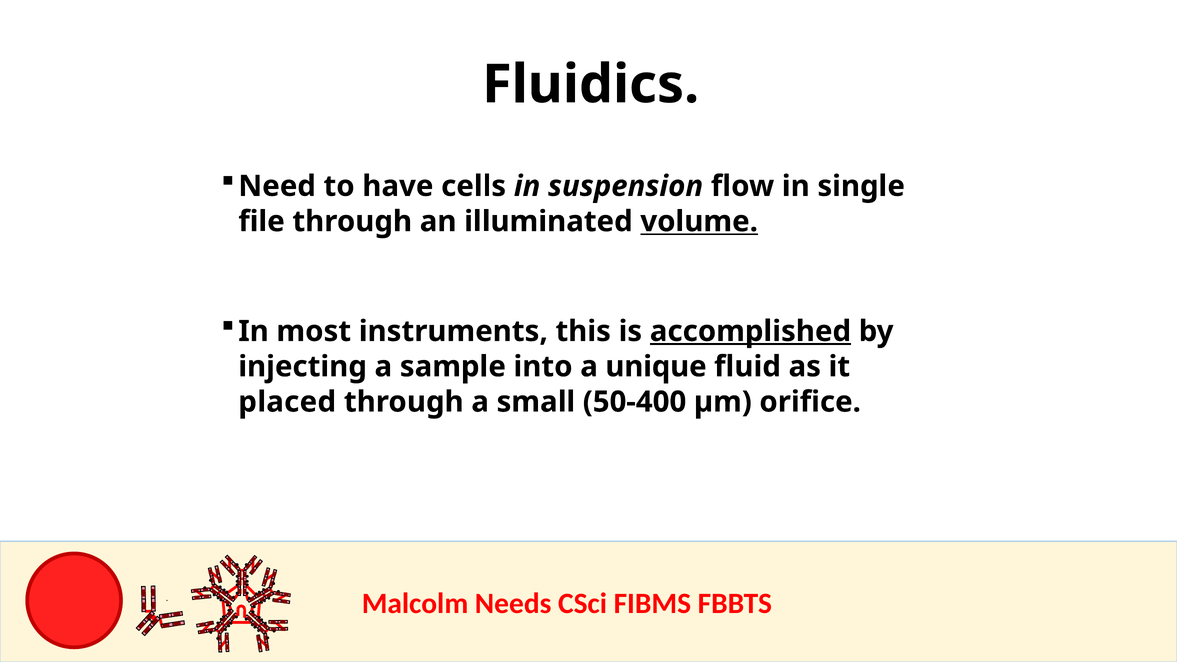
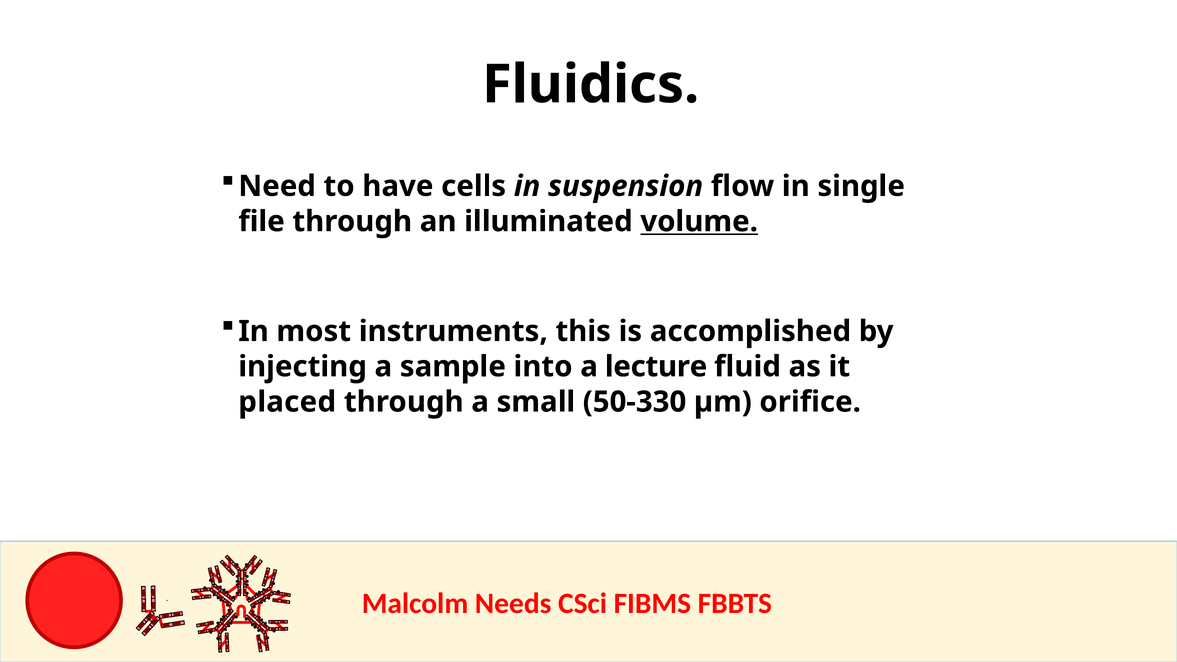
accomplished underline: present -> none
unique: unique -> lecture
50-400: 50-400 -> 50-330
